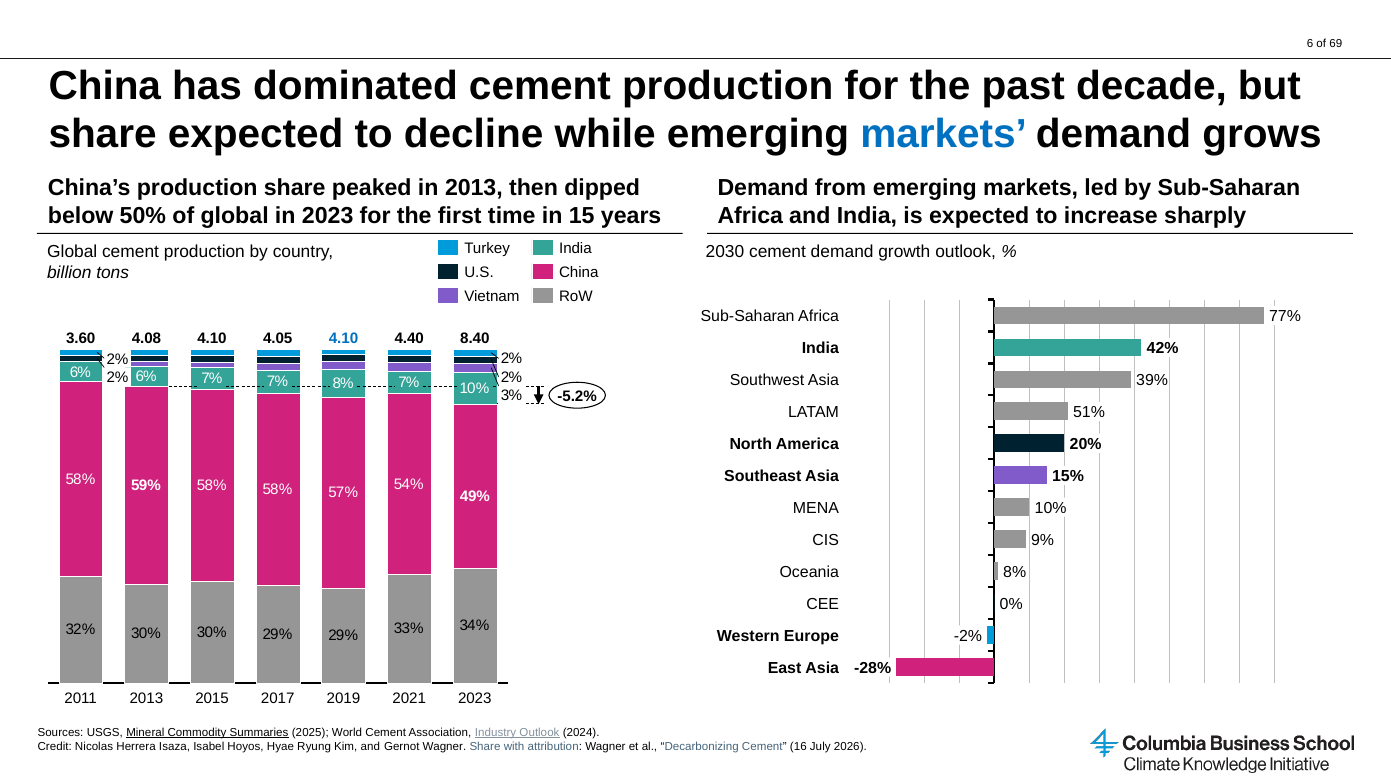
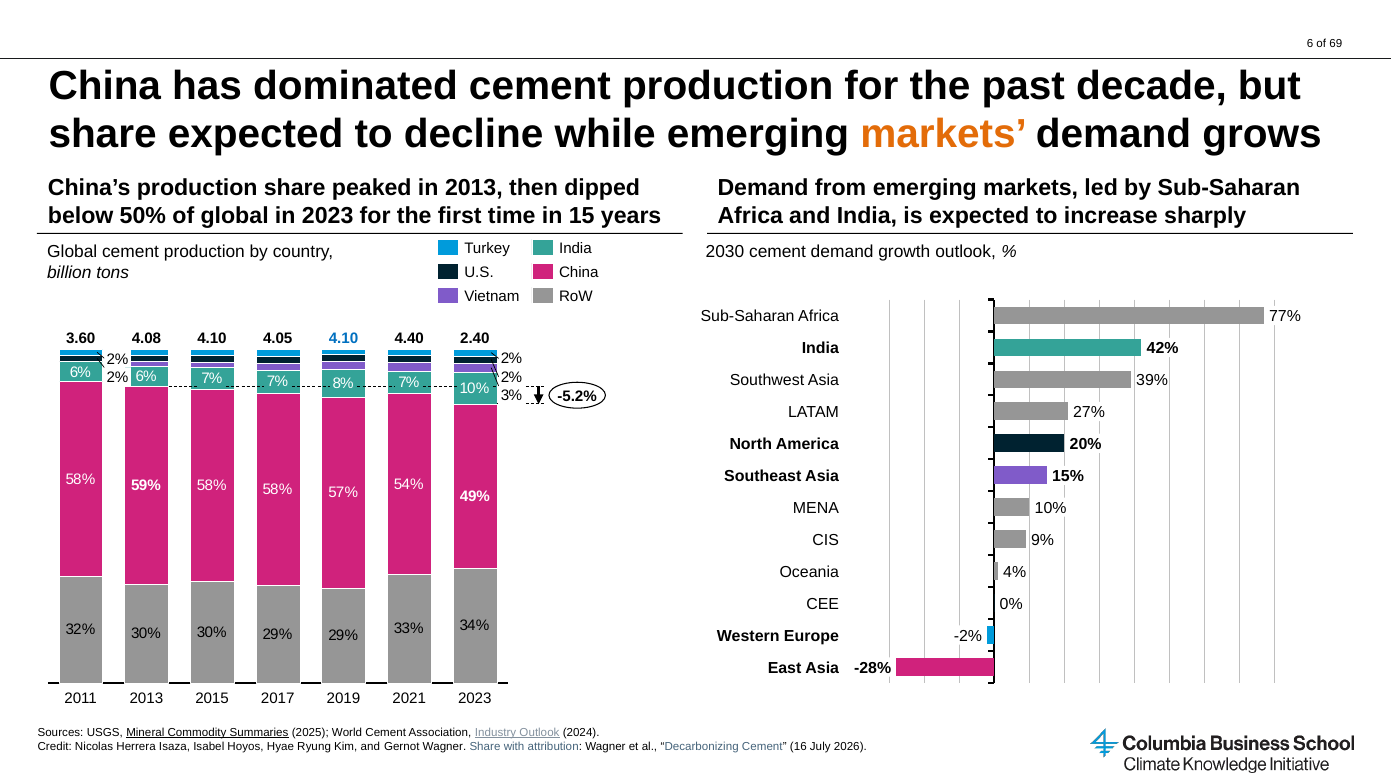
markets at (944, 135) colour: blue -> orange
8.40: 8.40 -> 2.40
51%: 51% -> 27%
8% at (1015, 573): 8% -> 4%
